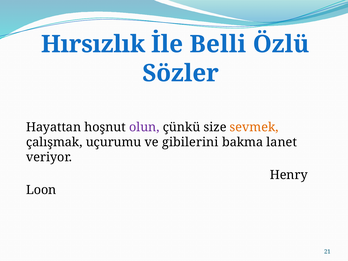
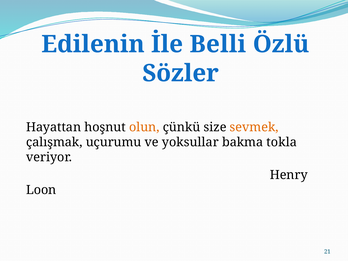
Hırsızlık: Hırsızlık -> Edilenin
olun colour: purple -> orange
gibilerini: gibilerini -> yoksullar
lanet: lanet -> tokla
